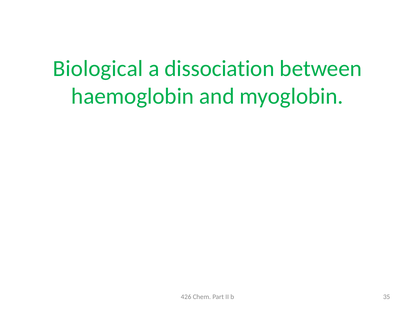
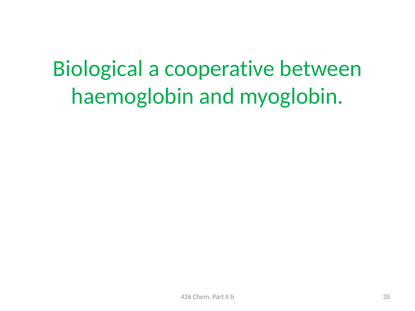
dissociation: dissociation -> cooperative
